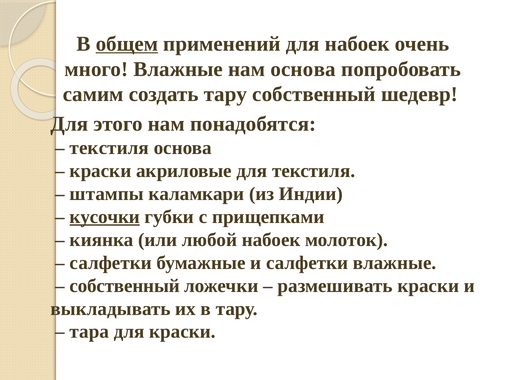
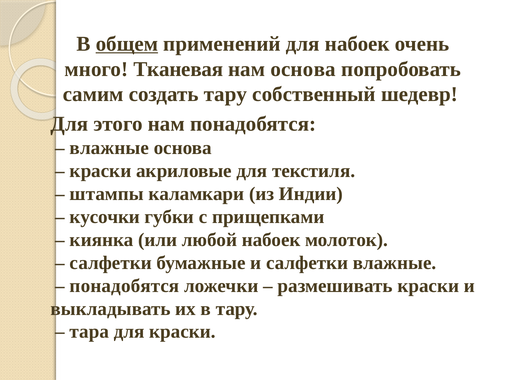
много Влажные: Влажные -> Тканевая
текстиля at (109, 148): текстиля -> влажные
кусочки underline: present -> none
собственный at (125, 285): собственный -> понадобятся
